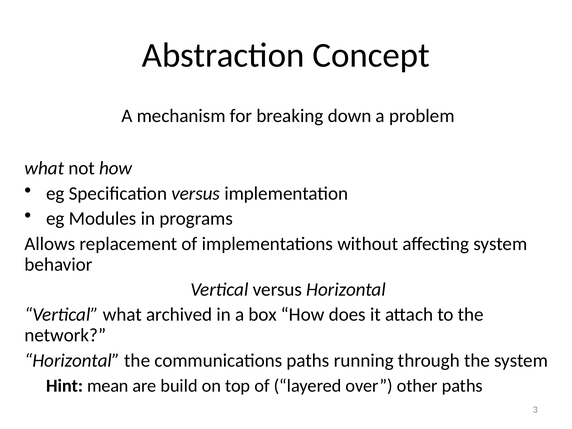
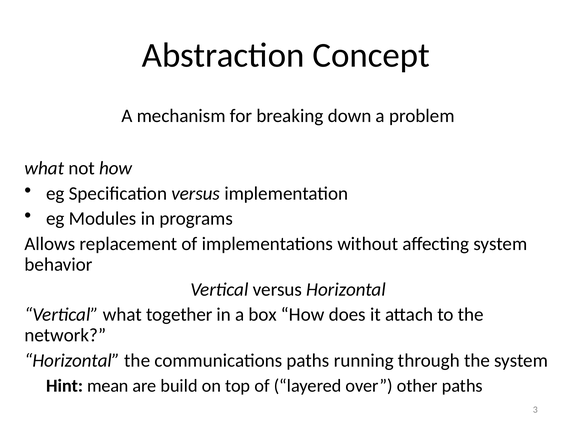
archived: archived -> together
